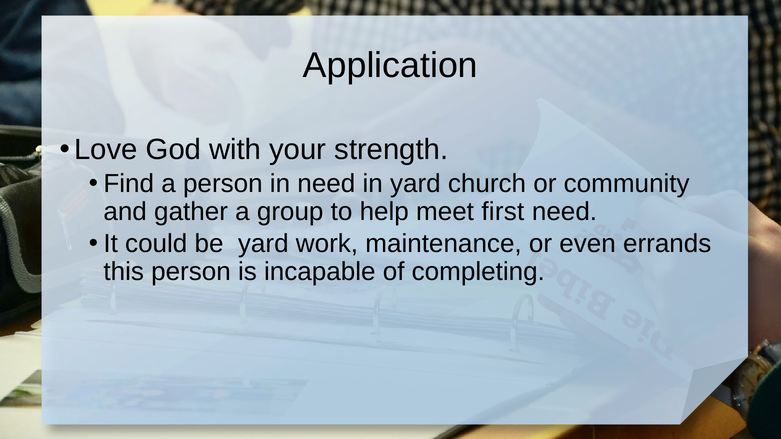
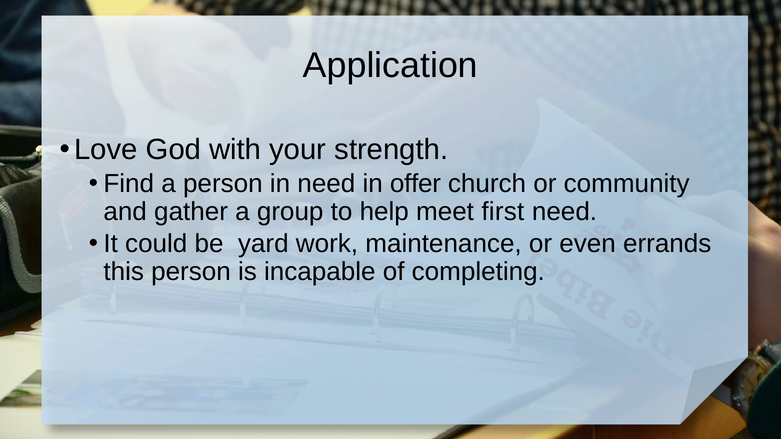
in yard: yard -> offer
